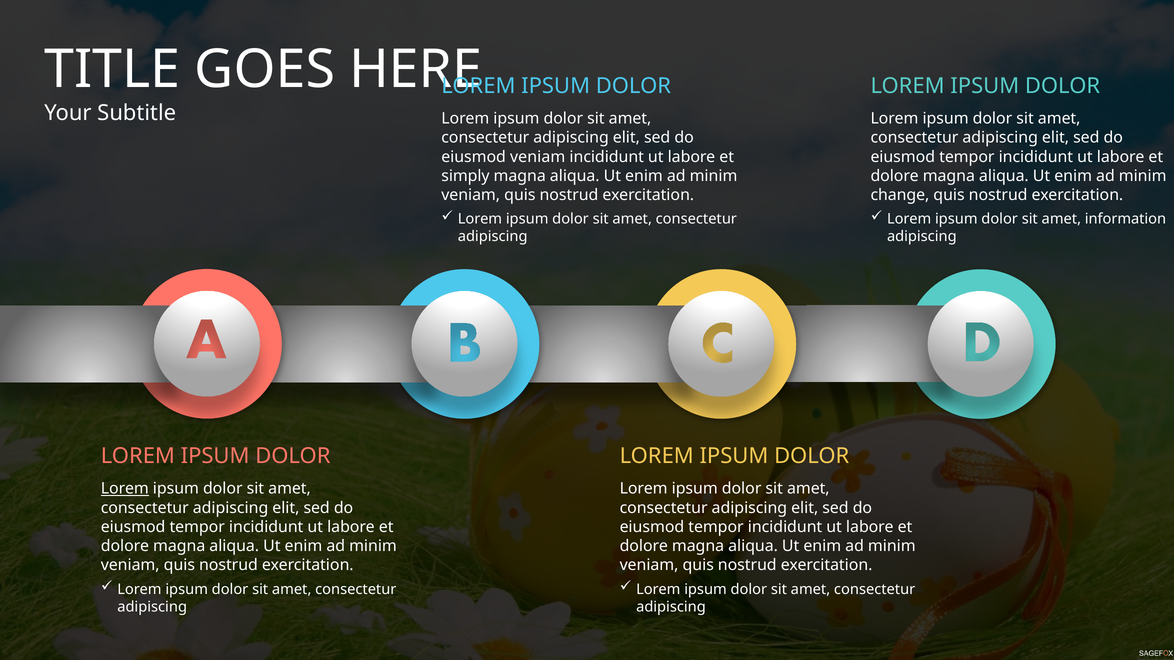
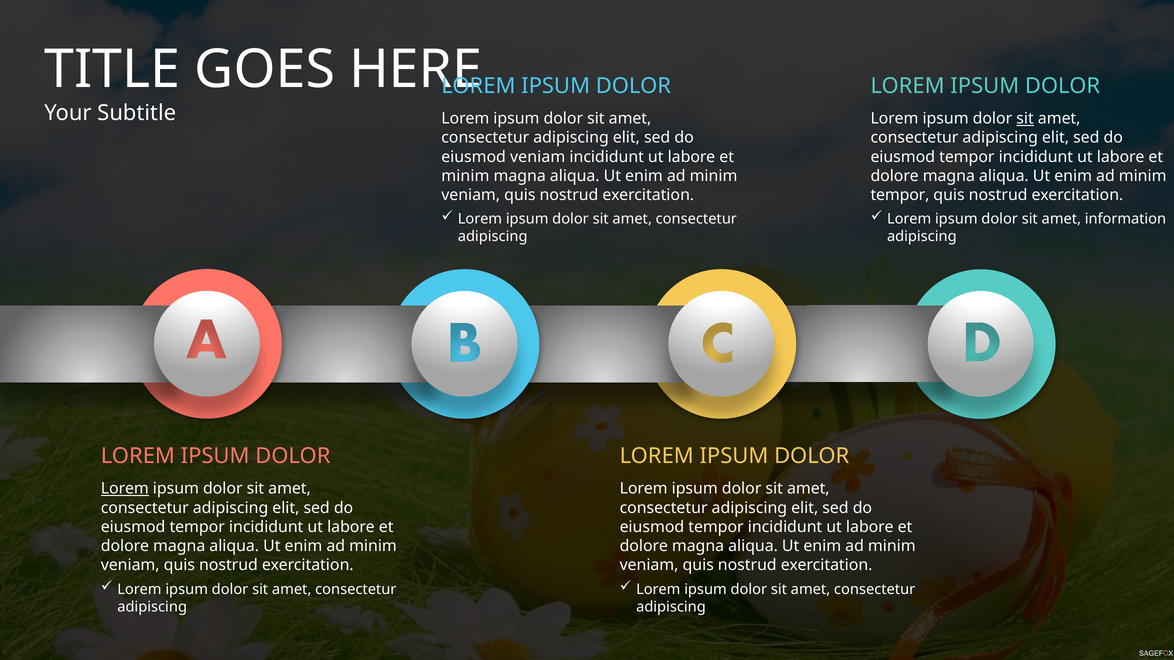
sit at (1025, 119) underline: none -> present
simply at (465, 176): simply -> minim
change at (900, 195): change -> tempor
